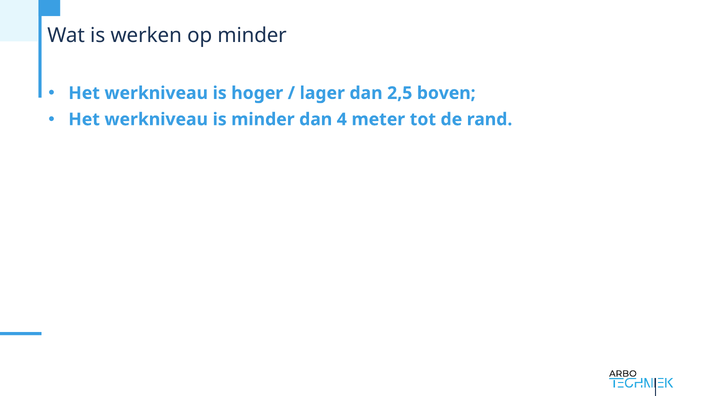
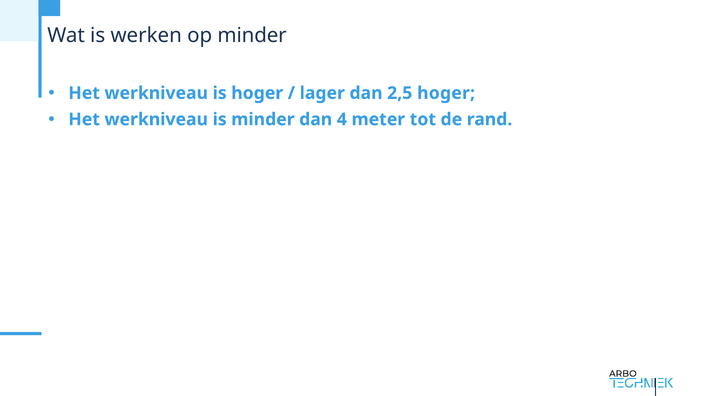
2,5 boven: boven -> hoger
